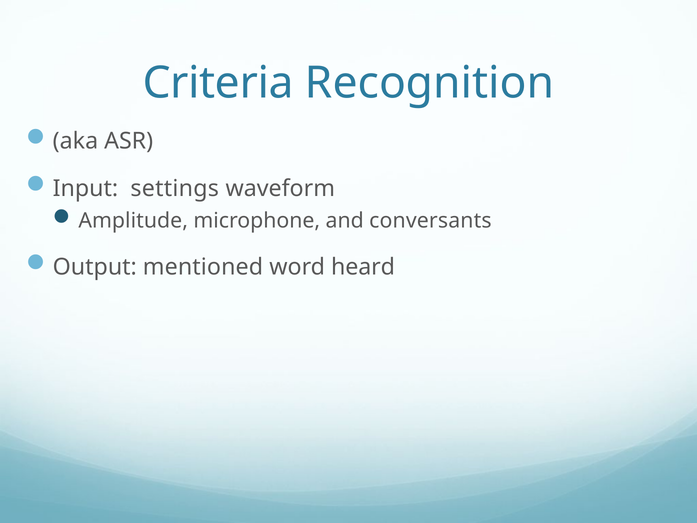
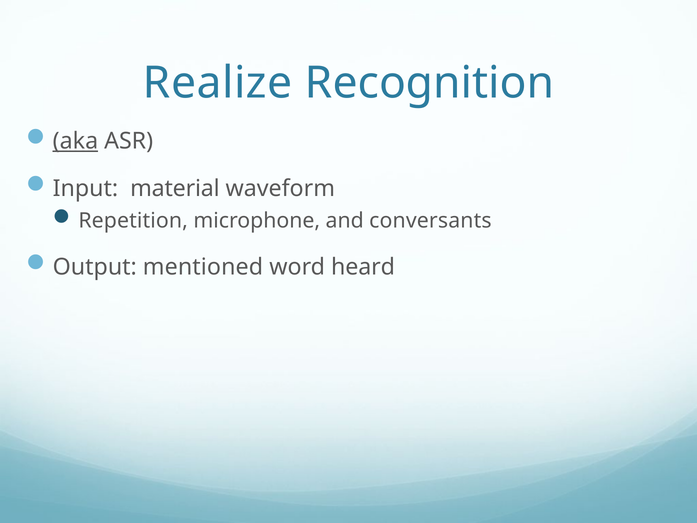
Criteria: Criteria -> Realize
aka underline: none -> present
settings: settings -> material
Amplitude: Amplitude -> Repetition
